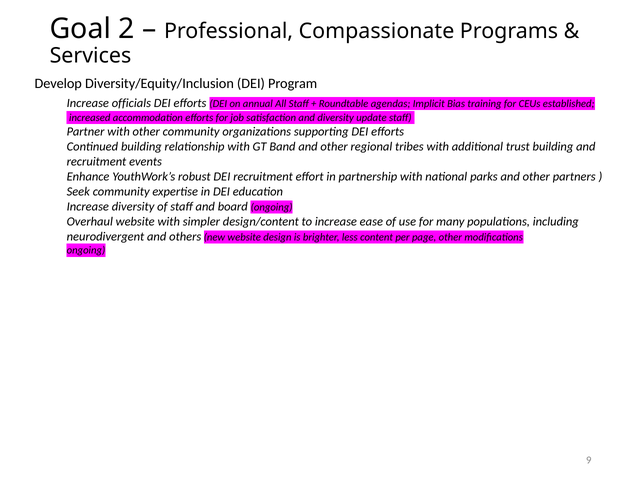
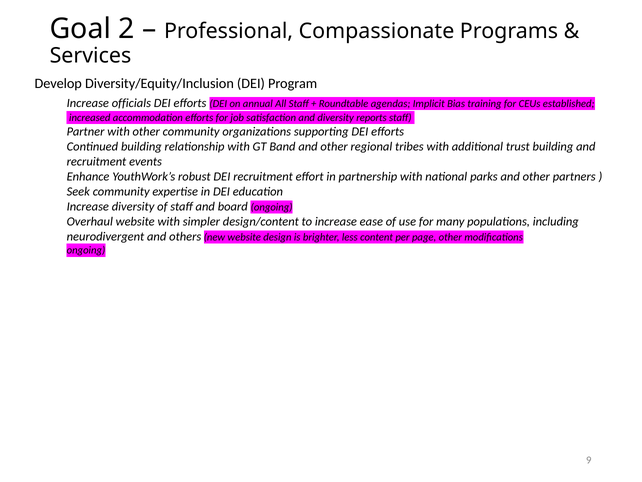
update: update -> reports
